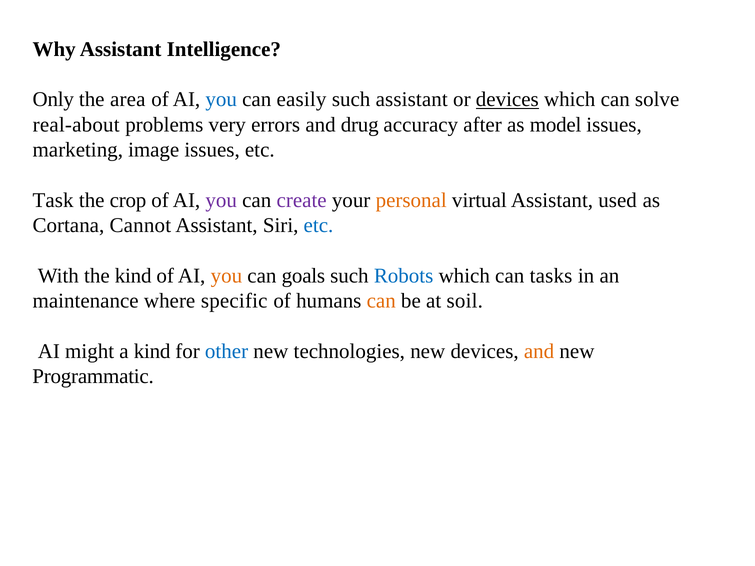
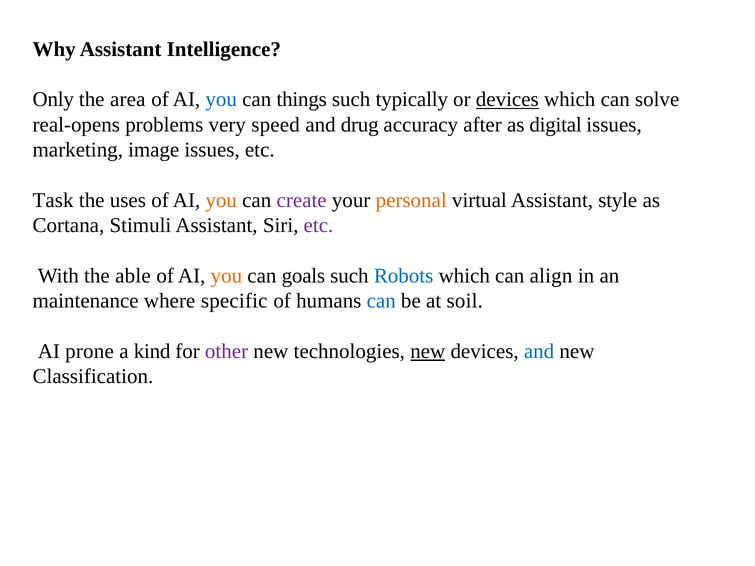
easily: easily -> things
such assistant: assistant -> typically
real-about: real-about -> real-opens
errors: errors -> speed
model: model -> digital
crop: crop -> uses
you at (221, 200) colour: purple -> orange
used: used -> style
Cannot: Cannot -> Stimuli
etc at (318, 225) colour: blue -> purple
the kind: kind -> able
tasks: tasks -> align
can at (381, 301) colour: orange -> blue
might: might -> prone
other colour: blue -> purple
new at (428, 351) underline: none -> present
and at (539, 351) colour: orange -> blue
Programmatic: Programmatic -> Classification
